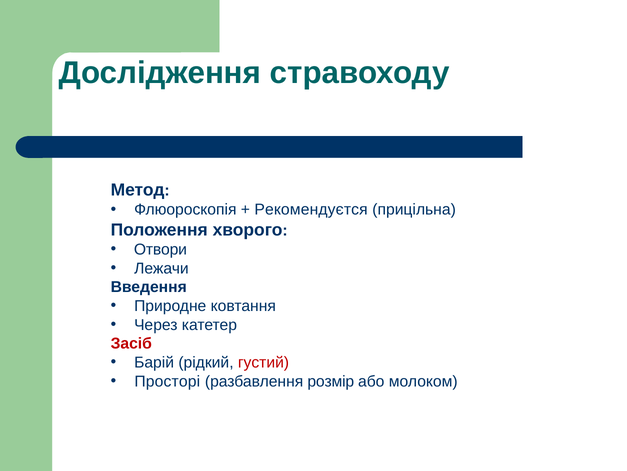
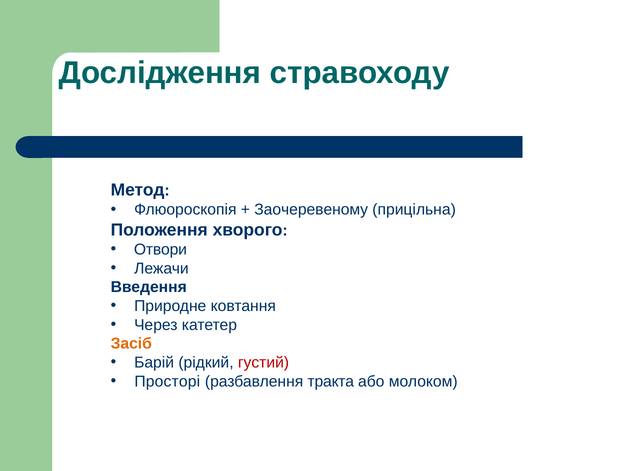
Рекомендуєтся: Рекомендуєтся -> Заочеревеному
Засіб colour: red -> orange
розмір: розмір -> тракта
